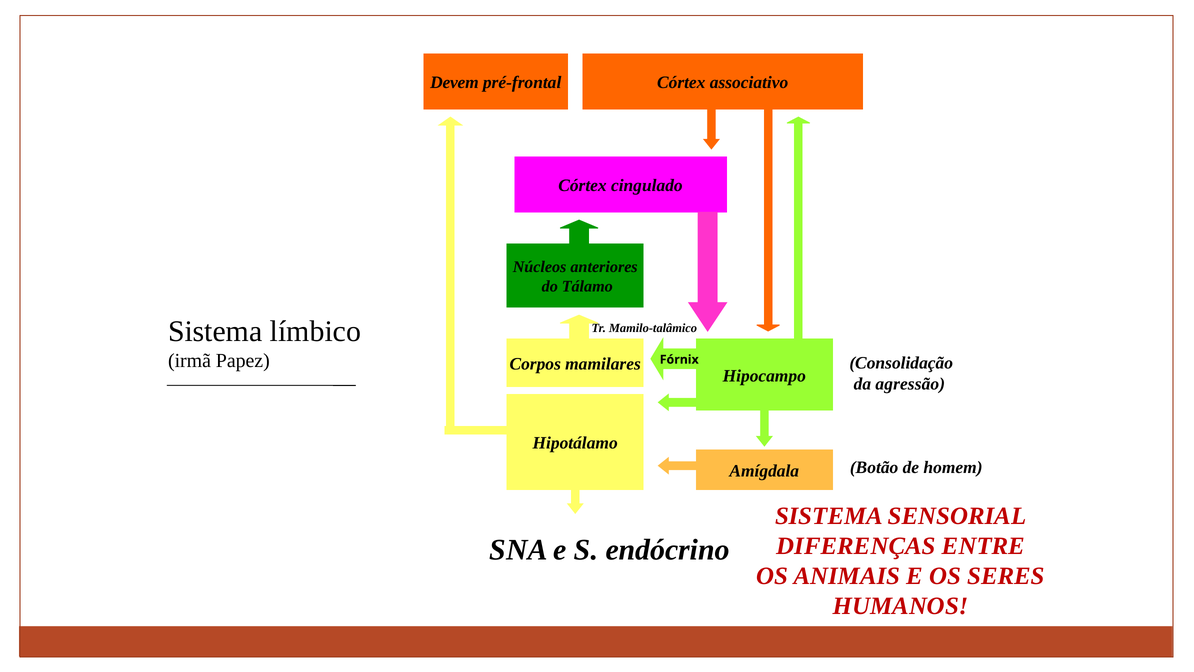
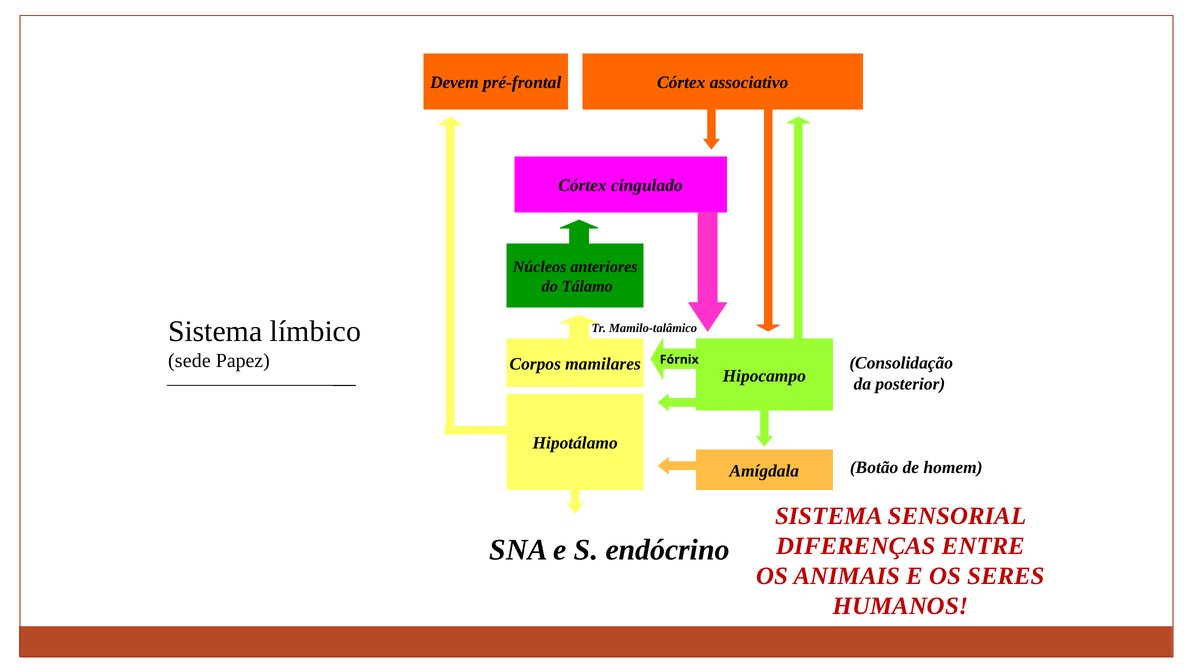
irmã: irmã -> sede
agressão: agressão -> posterior
